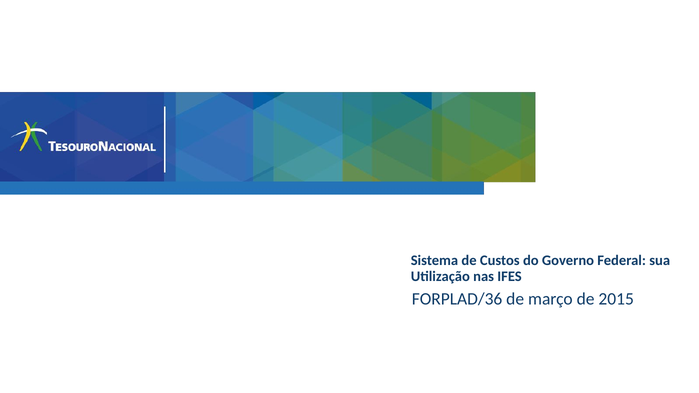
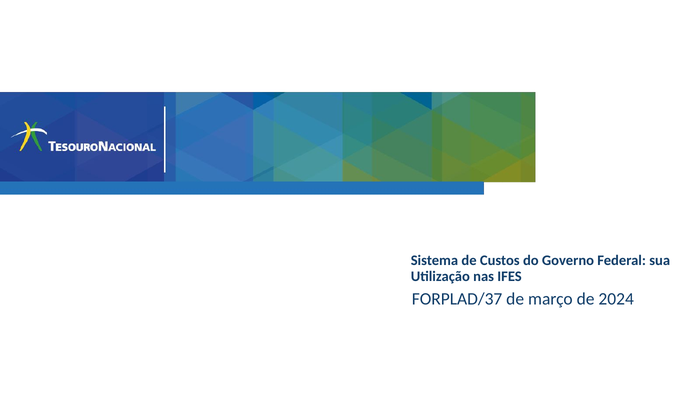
FORPLAD/36: FORPLAD/36 -> FORPLAD/37
2015: 2015 -> 2024
